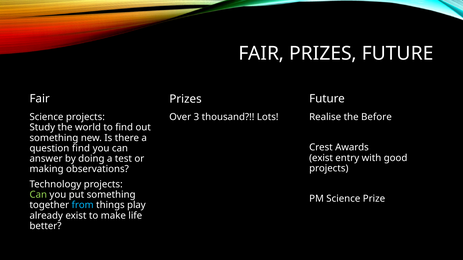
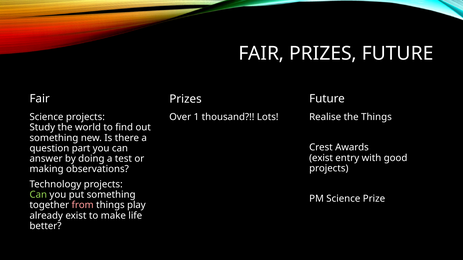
3: 3 -> 1
the Before: Before -> Things
question find: find -> part
from colour: light blue -> pink
